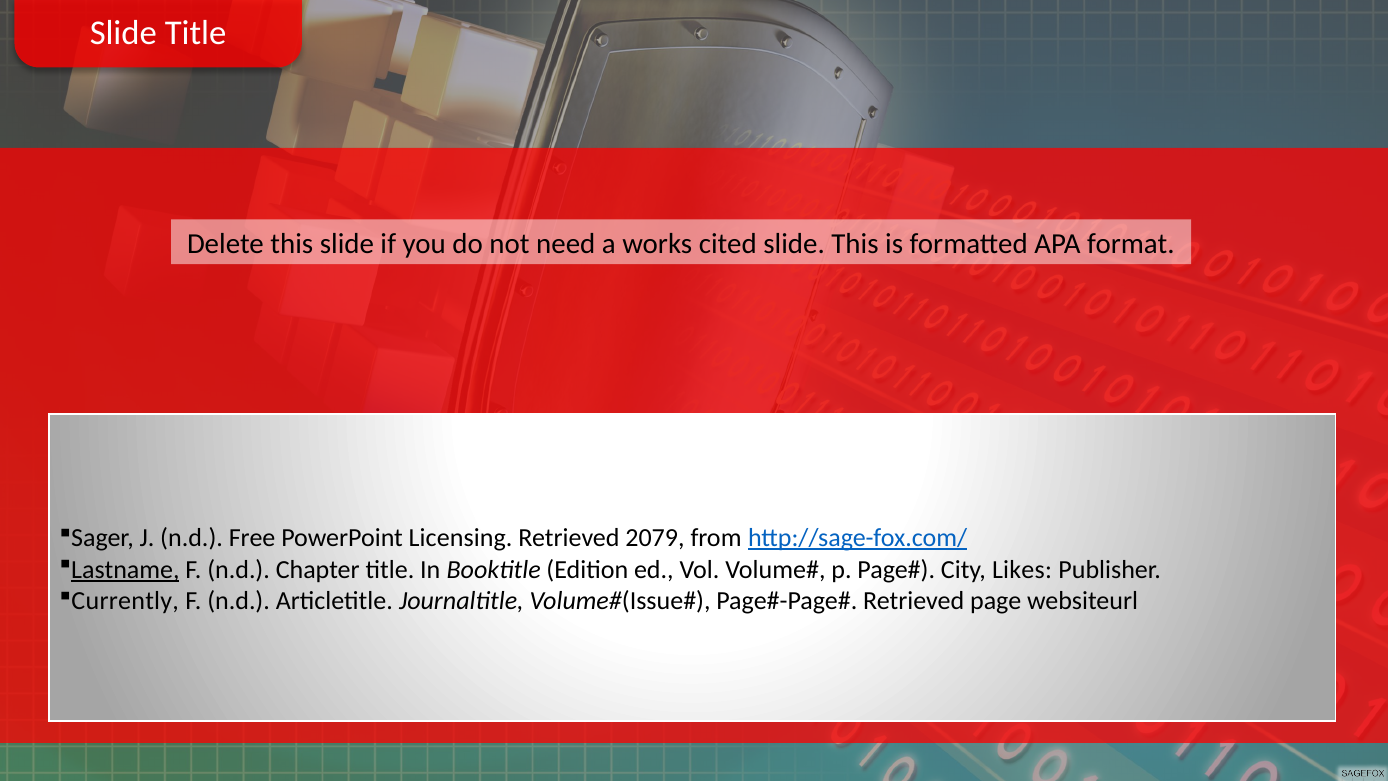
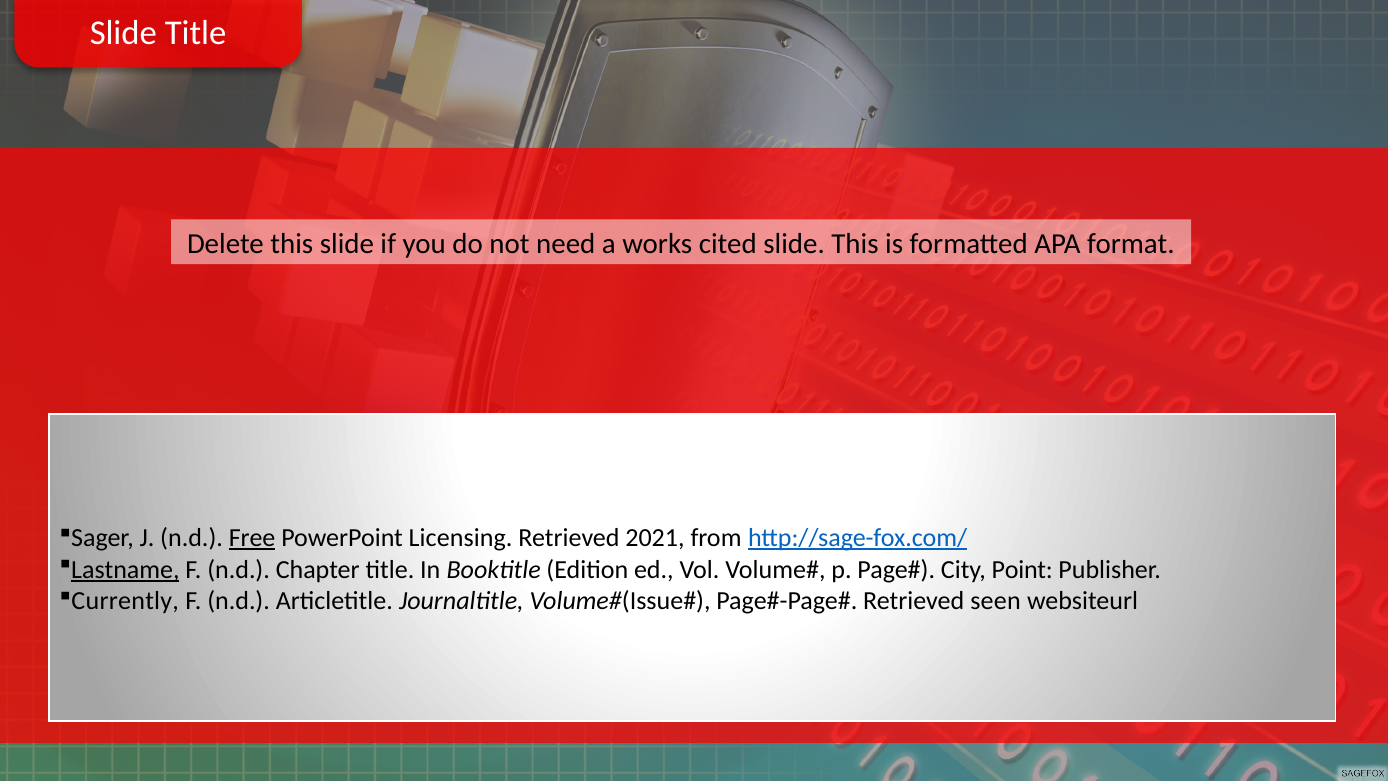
Free underline: none -> present
2079: 2079 -> 2021
Likes: Likes -> Point
page: page -> seen
